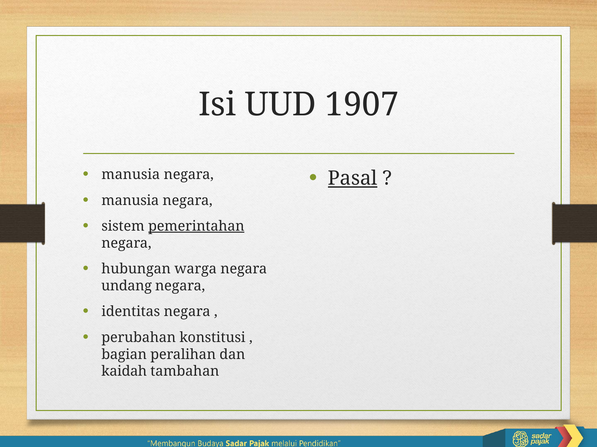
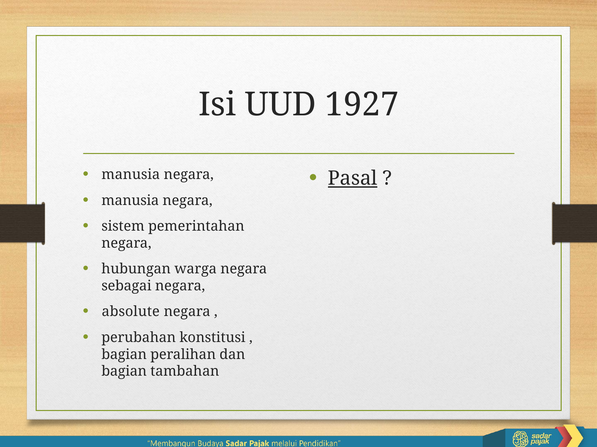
1907: 1907 -> 1927
pemerintahan underline: present -> none
undang: undang -> sebagai
identitas: identitas -> absolute
kaidah at (124, 372): kaidah -> bagian
